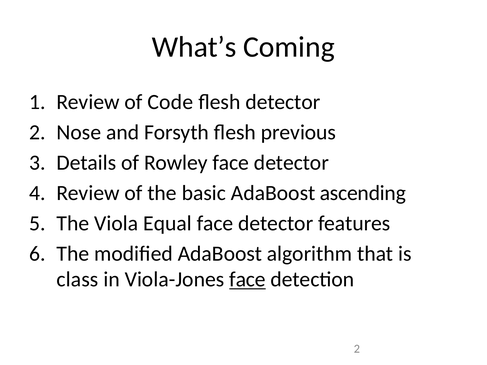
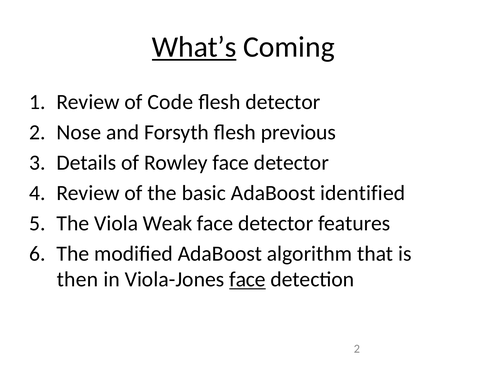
What’s underline: none -> present
ascending: ascending -> identified
Equal: Equal -> Weak
class: class -> then
